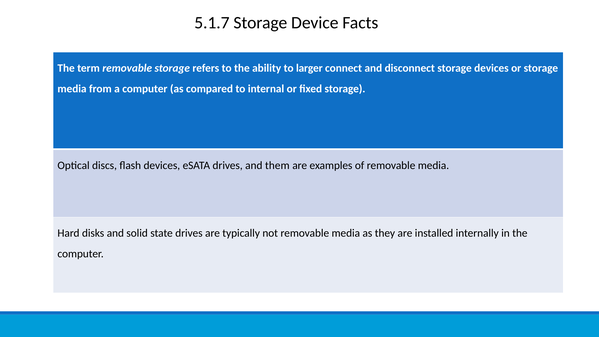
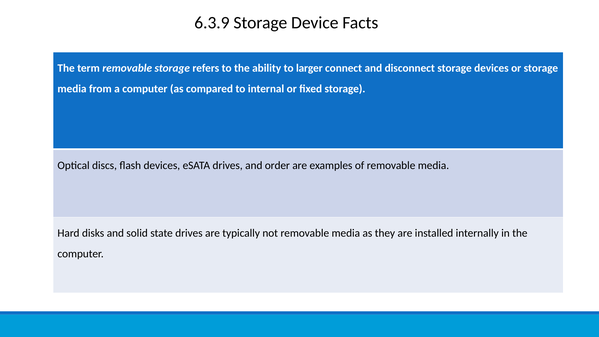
5.1.7: 5.1.7 -> 6.3.9
them: them -> order
